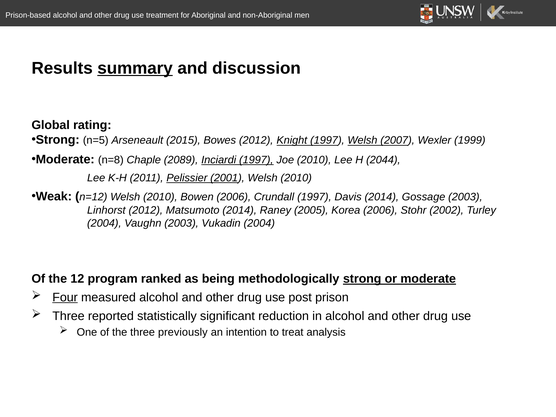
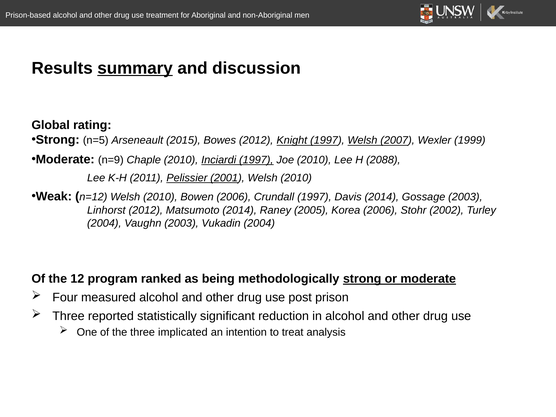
n=8: n=8 -> n=9
Chaple 2089: 2089 -> 2010
2044: 2044 -> 2088
Four underline: present -> none
previously: previously -> implicated
